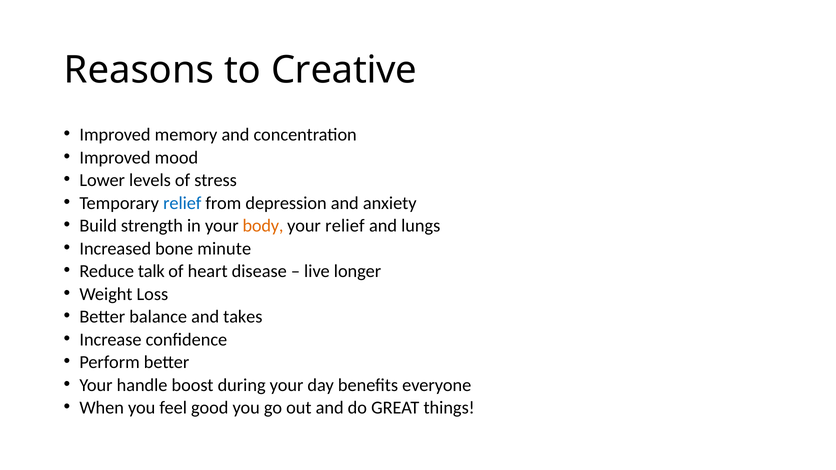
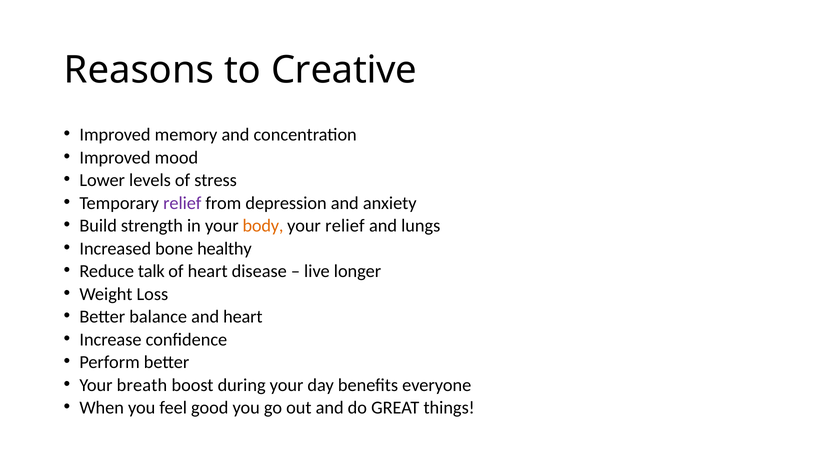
relief at (182, 203) colour: blue -> purple
minute: minute -> healthy
and takes: takes -> heart
handle: handle -> breath
